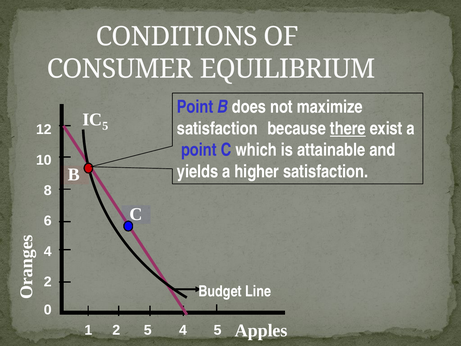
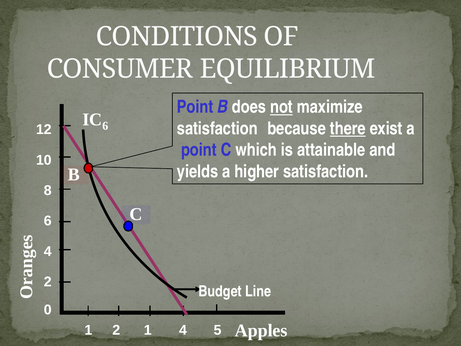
not underline: none -> present
IC 5: 5 -> 6
2 5: 5 -> 1
